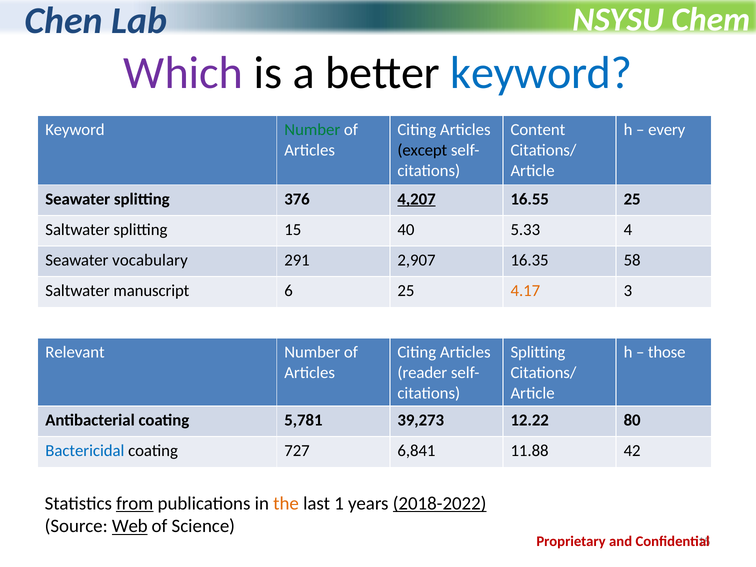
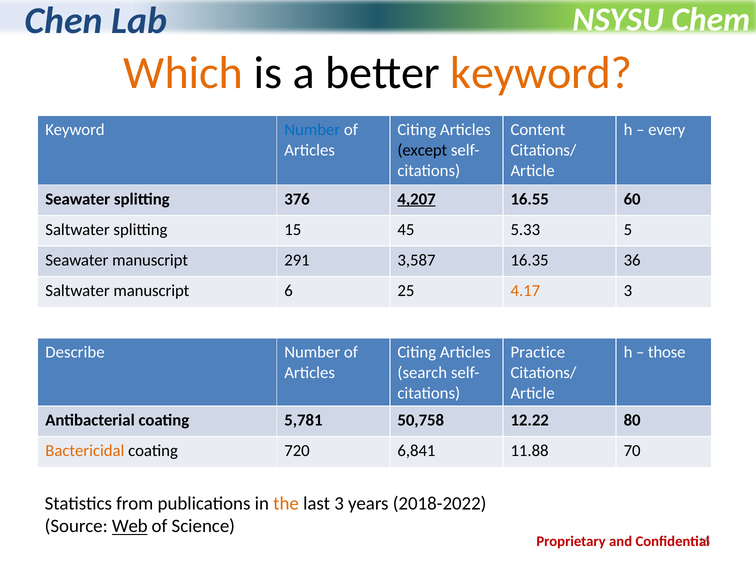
Which colour: purple -> orange
keyword at (541, 73) colour: blue -> orange
Number at (312, 130) colour: green -> blue
16.55 25: 25 -> 60
40: 40 -> 45
4: 4 -> 5
Seawater vocabulary: vocabulary -> manuscript
2,907: 2,907 -> 3,587
58: 58 -> 36
Relevant: Relevant -> Describe
Splitting at (538, 352): Splitting -> Practice
reader: reader -> search
39,273: 39,273 -> 50,758
Bactericidal colour: blue -> orange
727: 727 -> 720
42: 42 -> 70
from underline: present -> none
last 1: 1 -> 3
2018-2022 underline: present -> none
